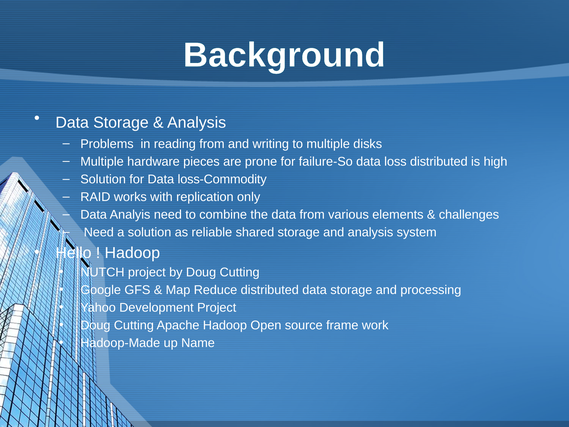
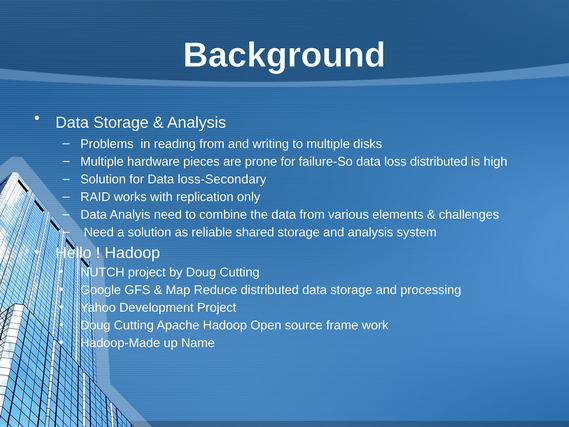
loss-Commodity: loss-Commodity -> loss-Secondary
